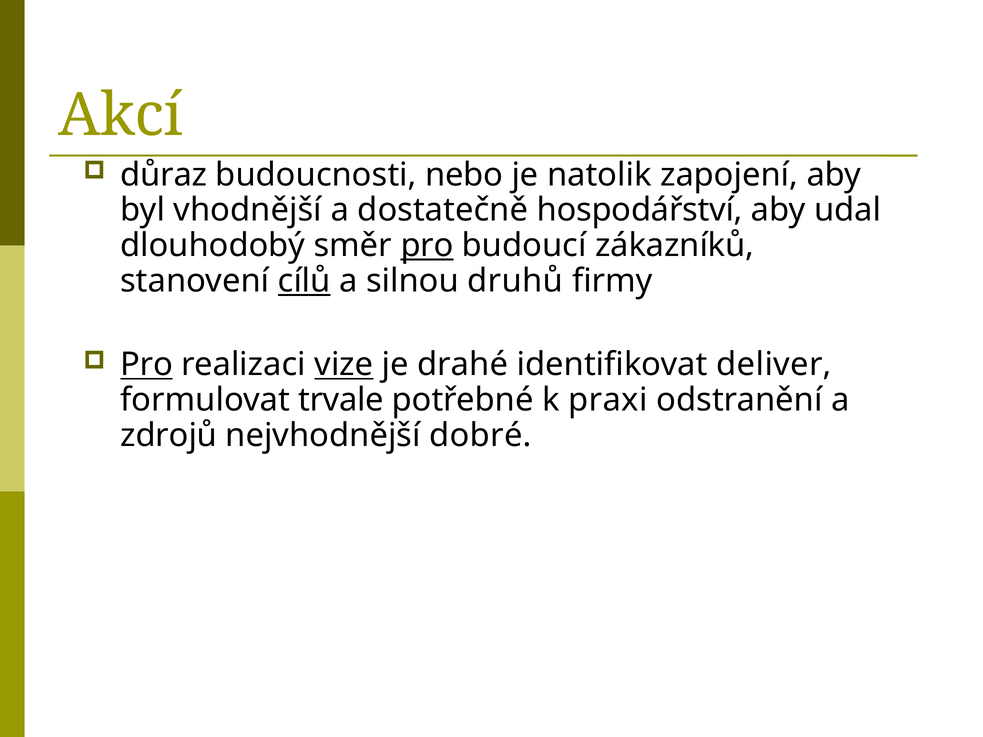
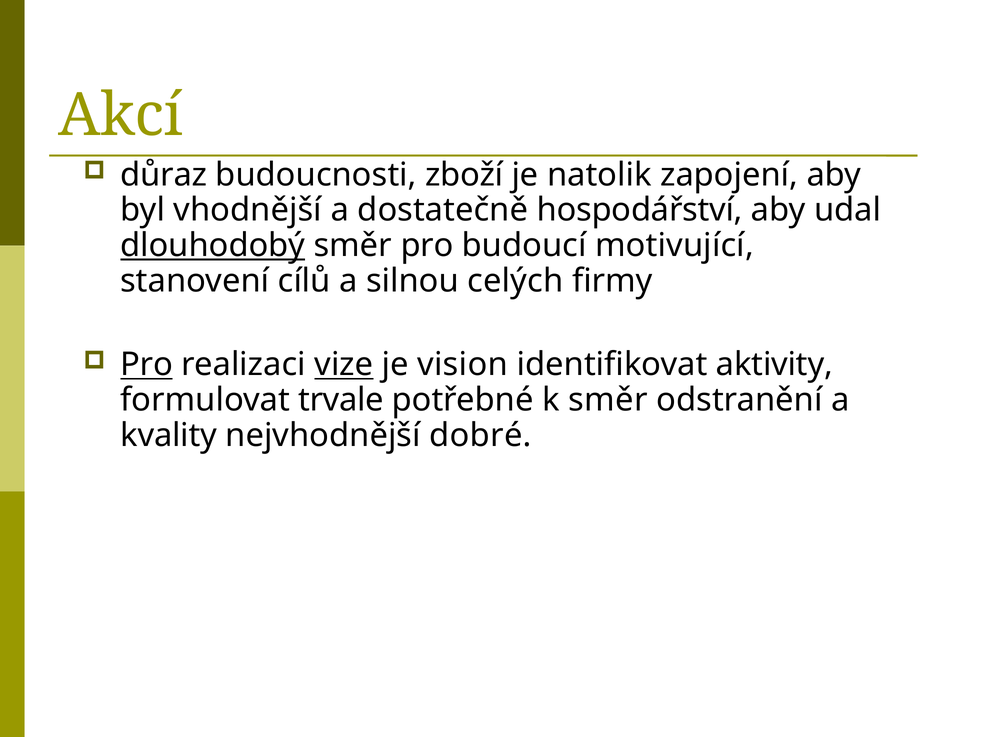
nebo: nebo -> zboží
dlouhodobý underline: none -> present
pro at (427, 246) underline: present -> none
zákazníků: zákazníků -> motivující
cílů underline: present -> none
druhů: druhů -> celých
drahé: drahé -> vision
deliver: deliver -> aktivity
k praxi: praxi -> směr
zdrojů: zdrojů -> kvality
